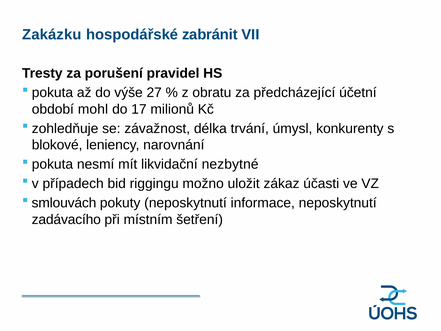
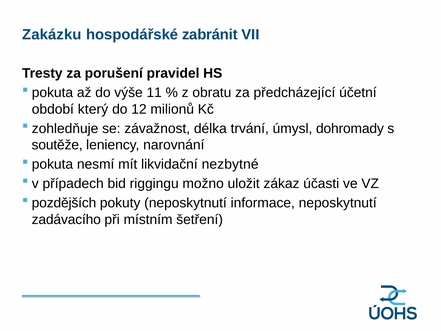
27: 27 -> 11
mohl: mohl -> který
17: 17 -> 12
konkurenty: konkurenty -> dohromady
blokové: blokové -> soutěže
smlouvách: smlouvách -> pozdějších
